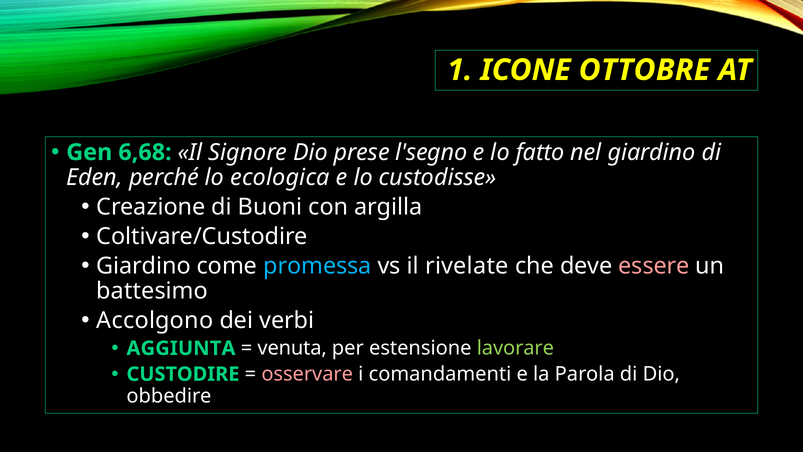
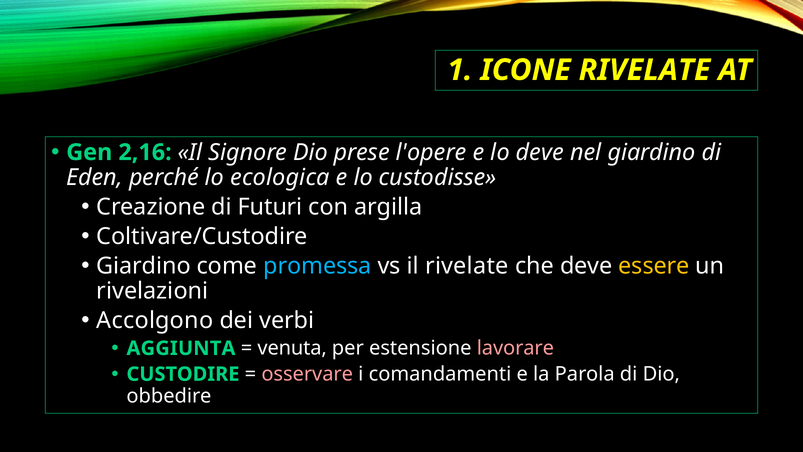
ICONE OTTOBRE: OTTOBRE -> RIVELATE
6,68: 6,68 -> 2,16
l'segno: l'segno -> l'opere
lo fatto: fatto -> deve
Buoni: Buoni -> Futuri
essere colour: pink -> yellow
battesimo: battesimo -> rivelazioni
lavorare colour: light green -> pink
